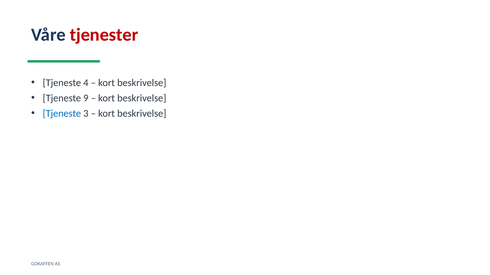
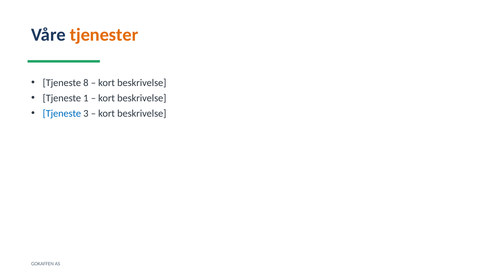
tjenester colour: red -> orange
4: 4 -> 8
9: 9 -> 1
